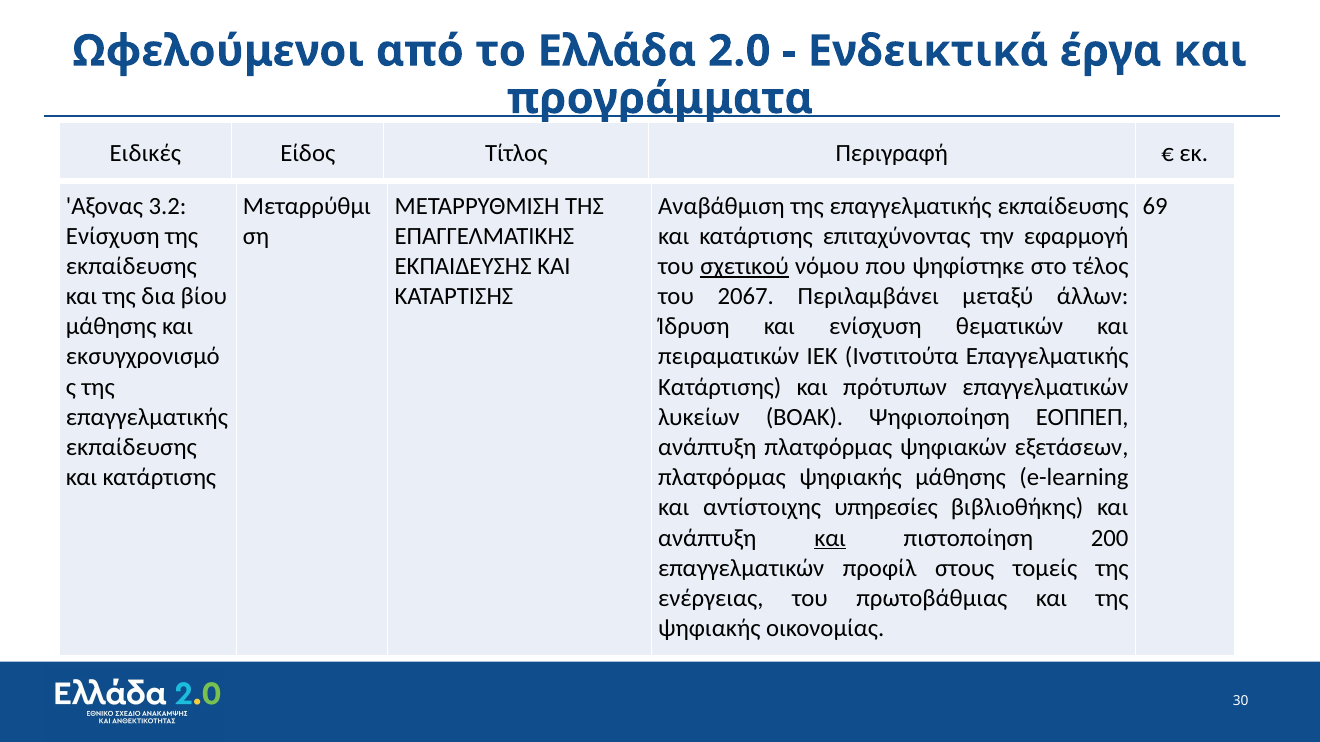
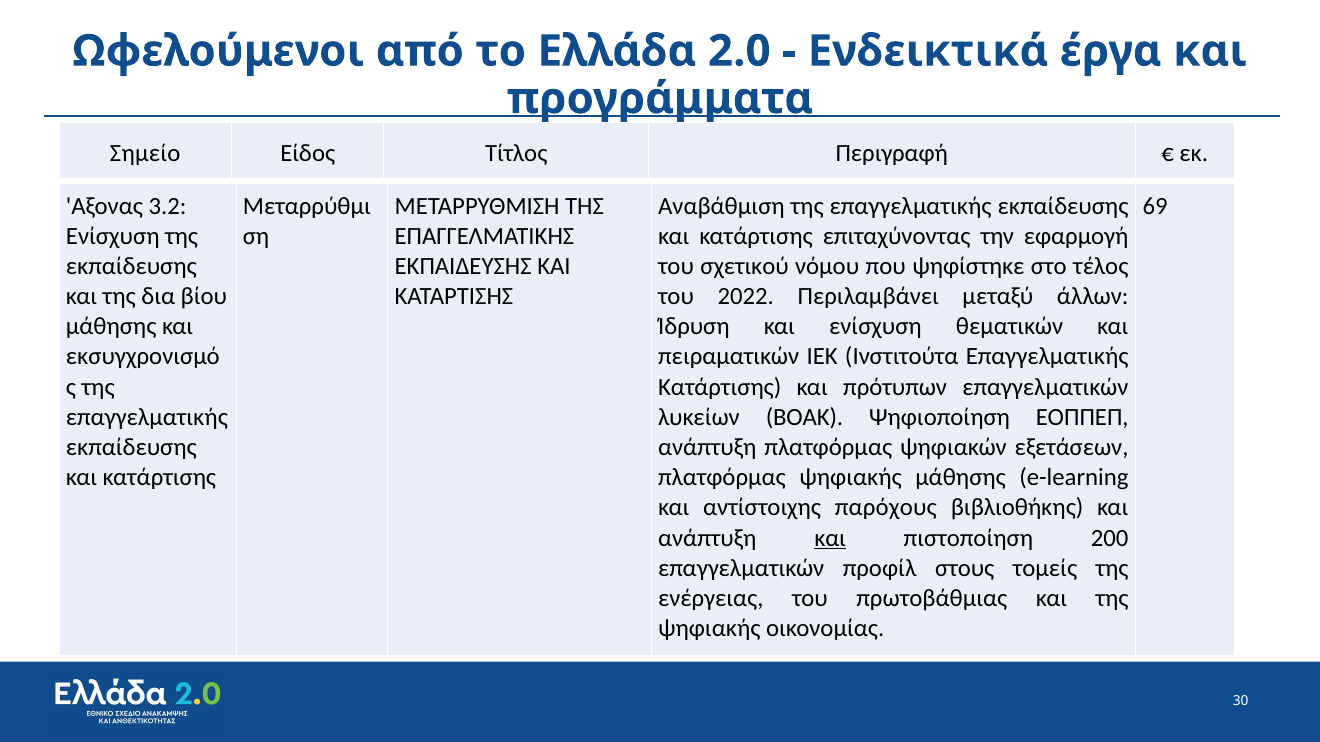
Ειδικές: Ειδικές -> Σημείο
σχετικού underline: present -> none
2067: 2067 -> 2022
υπηρεσίες: υπηρεσίες -> παρόχους
